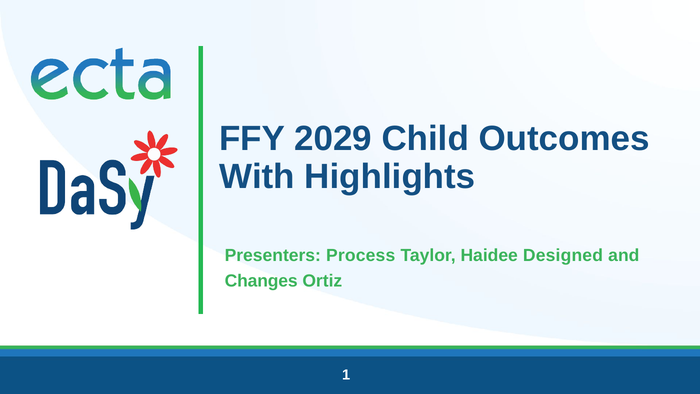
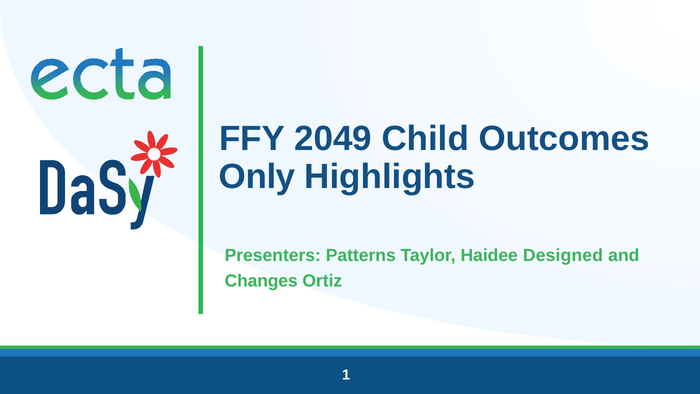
2029: 2029 -> 2049
With: With -> Only
Process: Process -> Patterns
